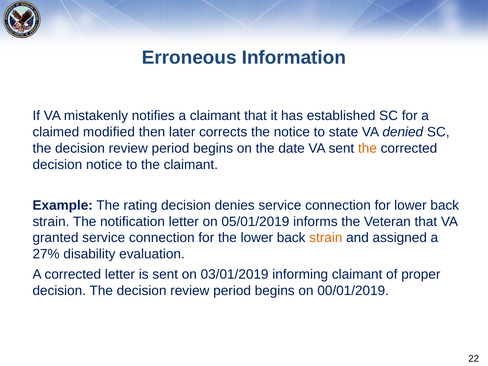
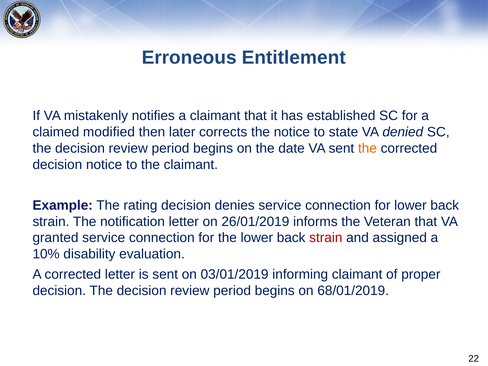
Information: Information -> Entitlement
05/01/2019: 05/01/2019 -> 26/01/2019
strain at (326, 238) colour: orange -> red
27%: 27% -> 10%
00/01/2019: 00/01/2019 -> 68/01/2019
